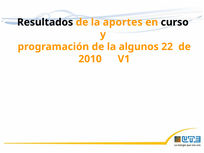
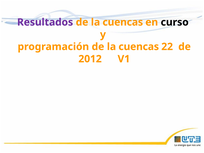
Resultados colour: black -> purple
aportes at (123, 22): aportes -> cuencas
programación de la algunos: algunos -> cuencas
2010: 2010 -> 2012
